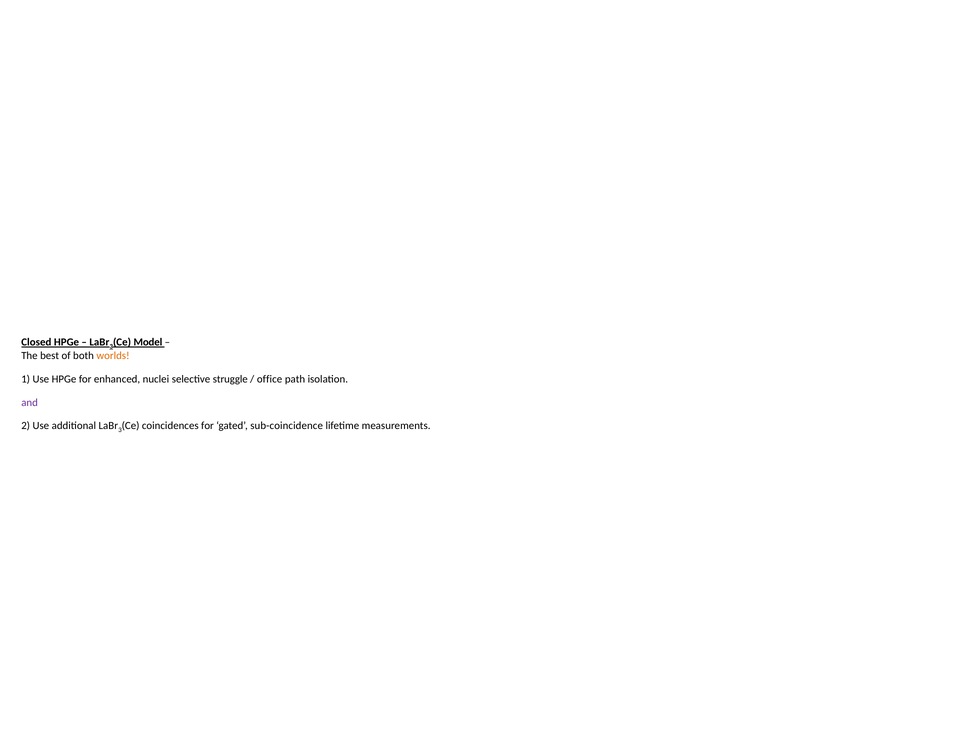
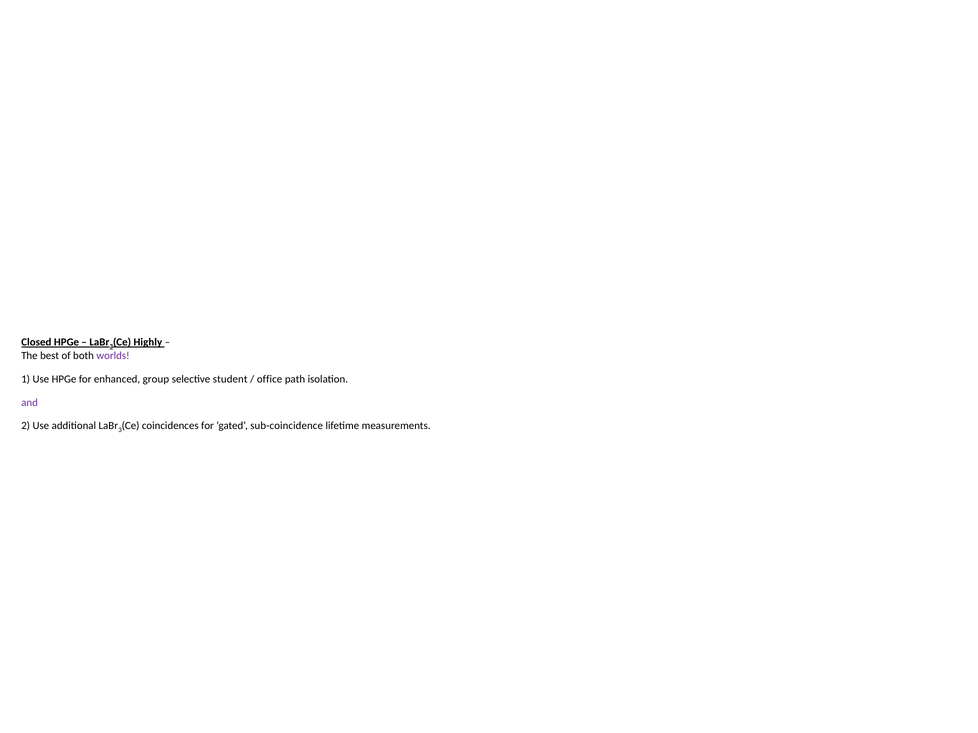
Model: Model -> Highly
worlds colour: orange -> purple
nuclei: nuclei -> group
struggle: struggle -> student
